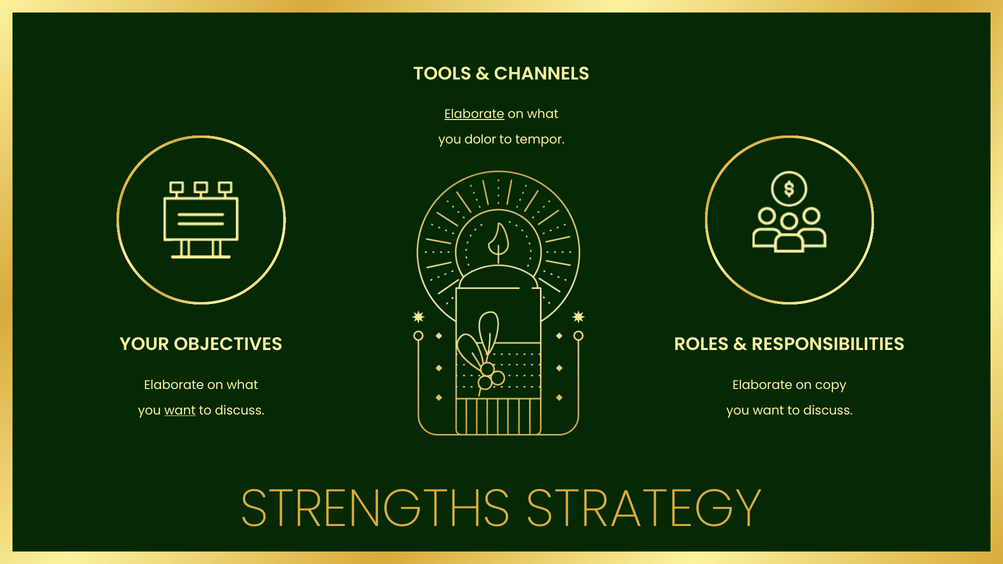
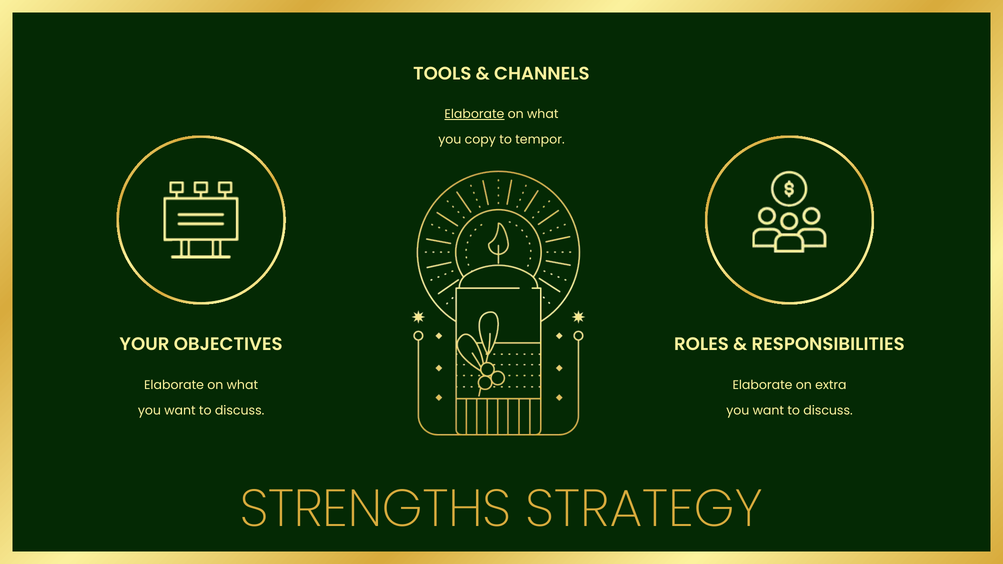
dolor: dolor -> copy
copy: copy -> extra
want at (180, 411) underline: present -> none
